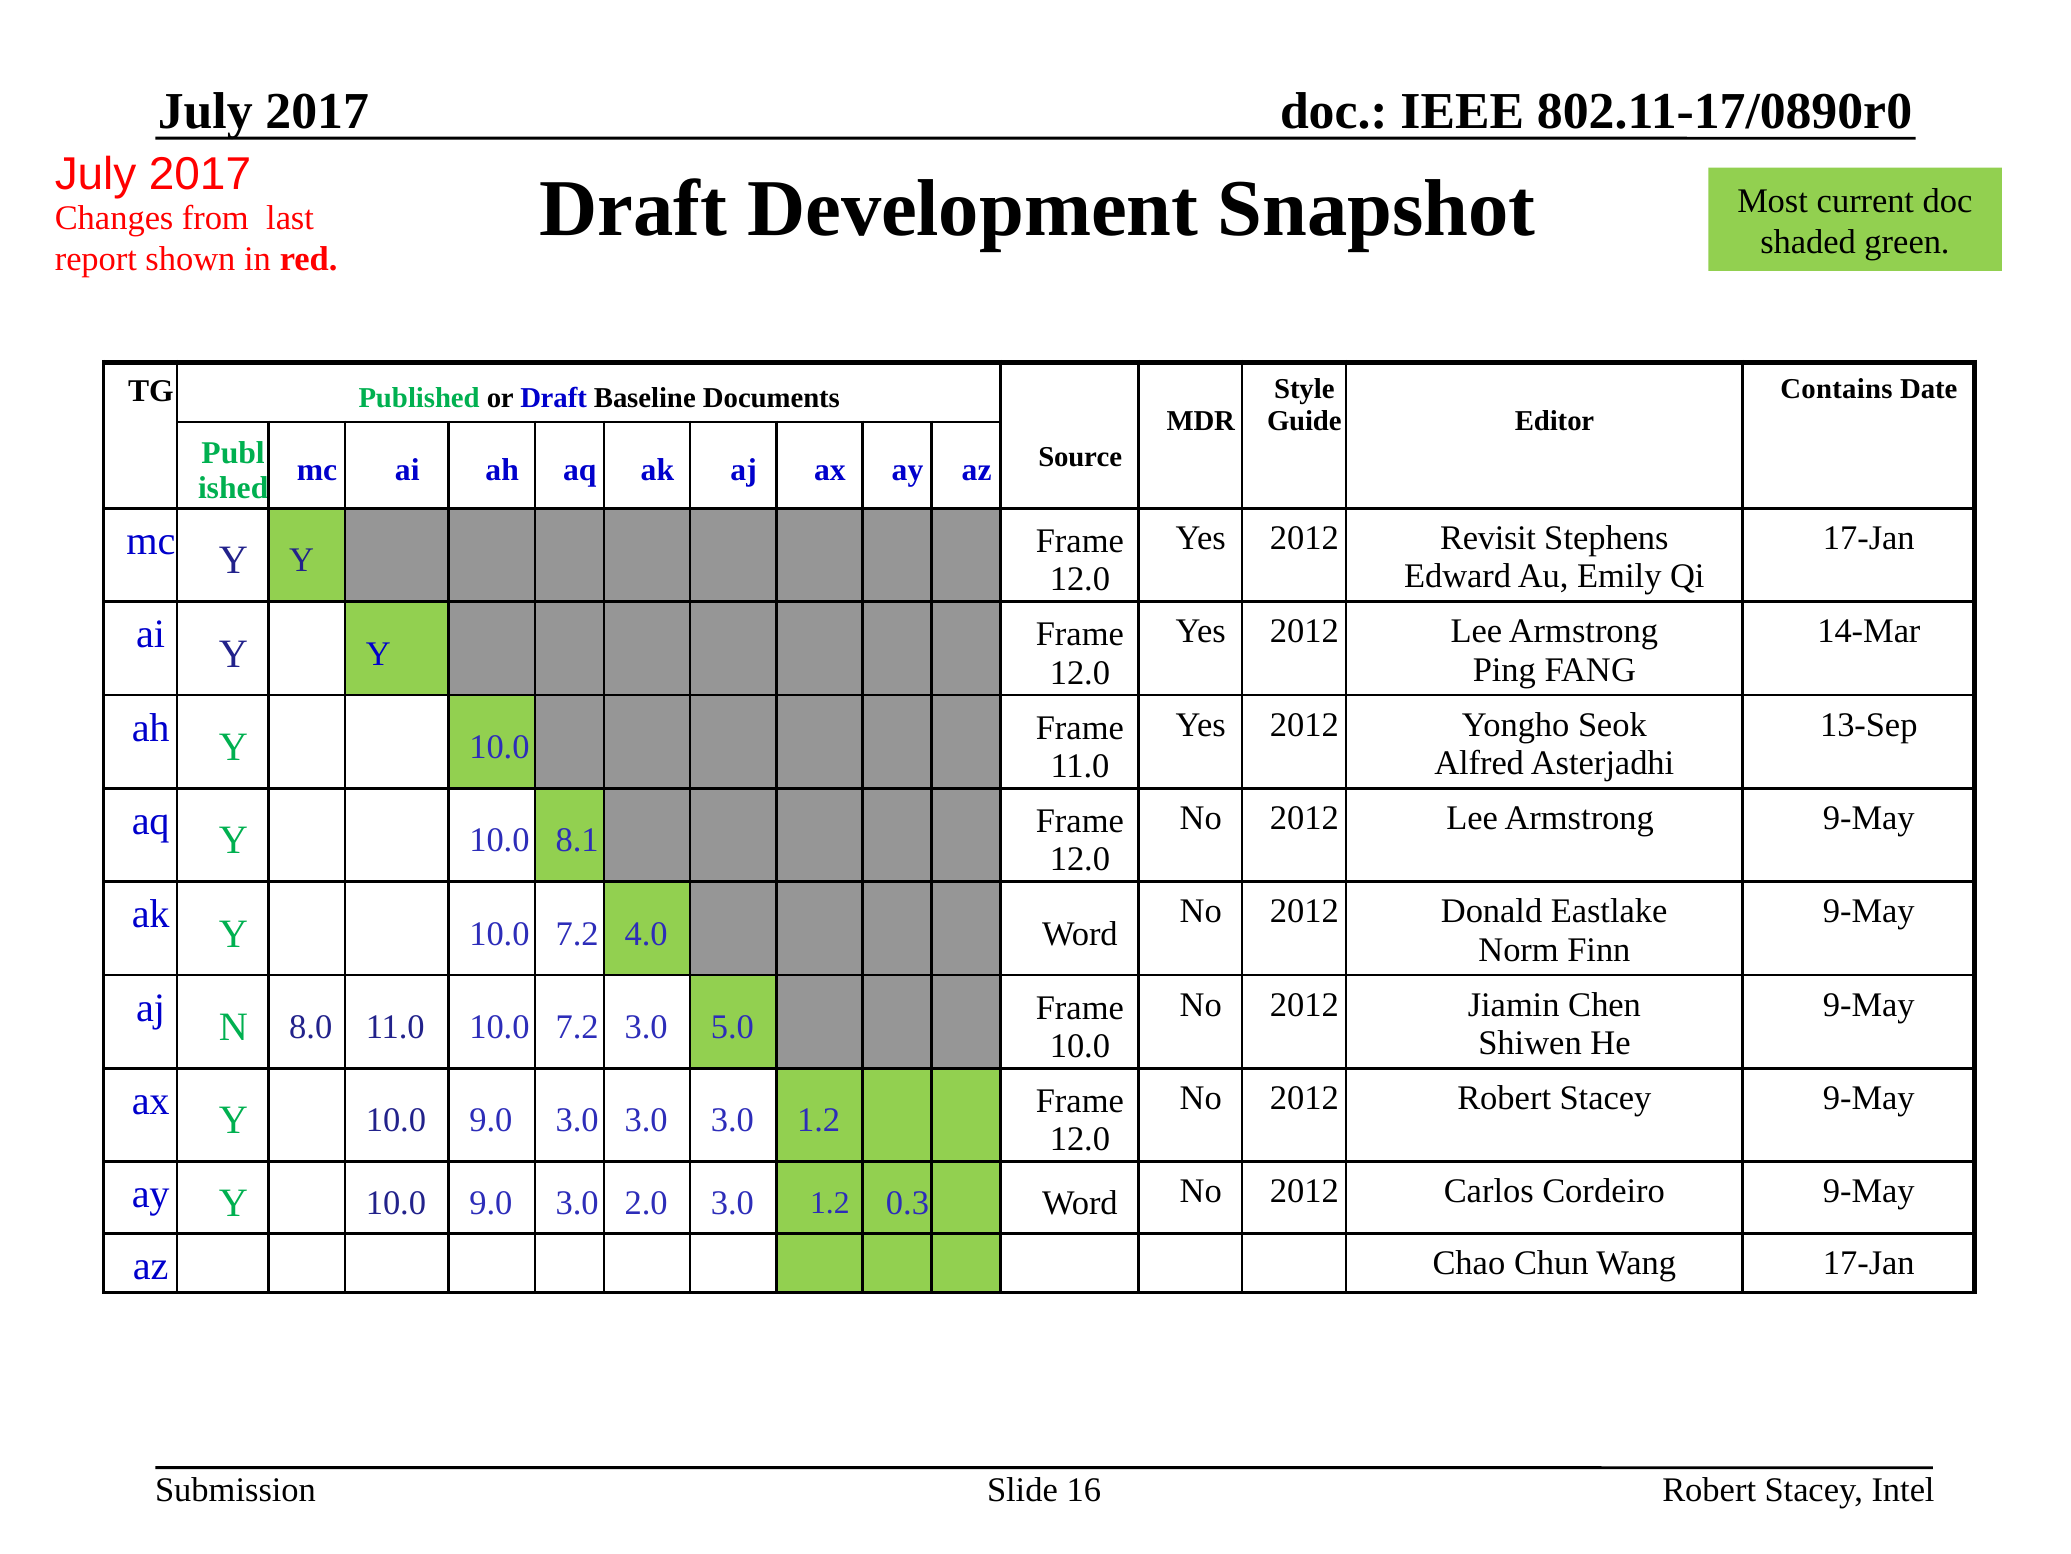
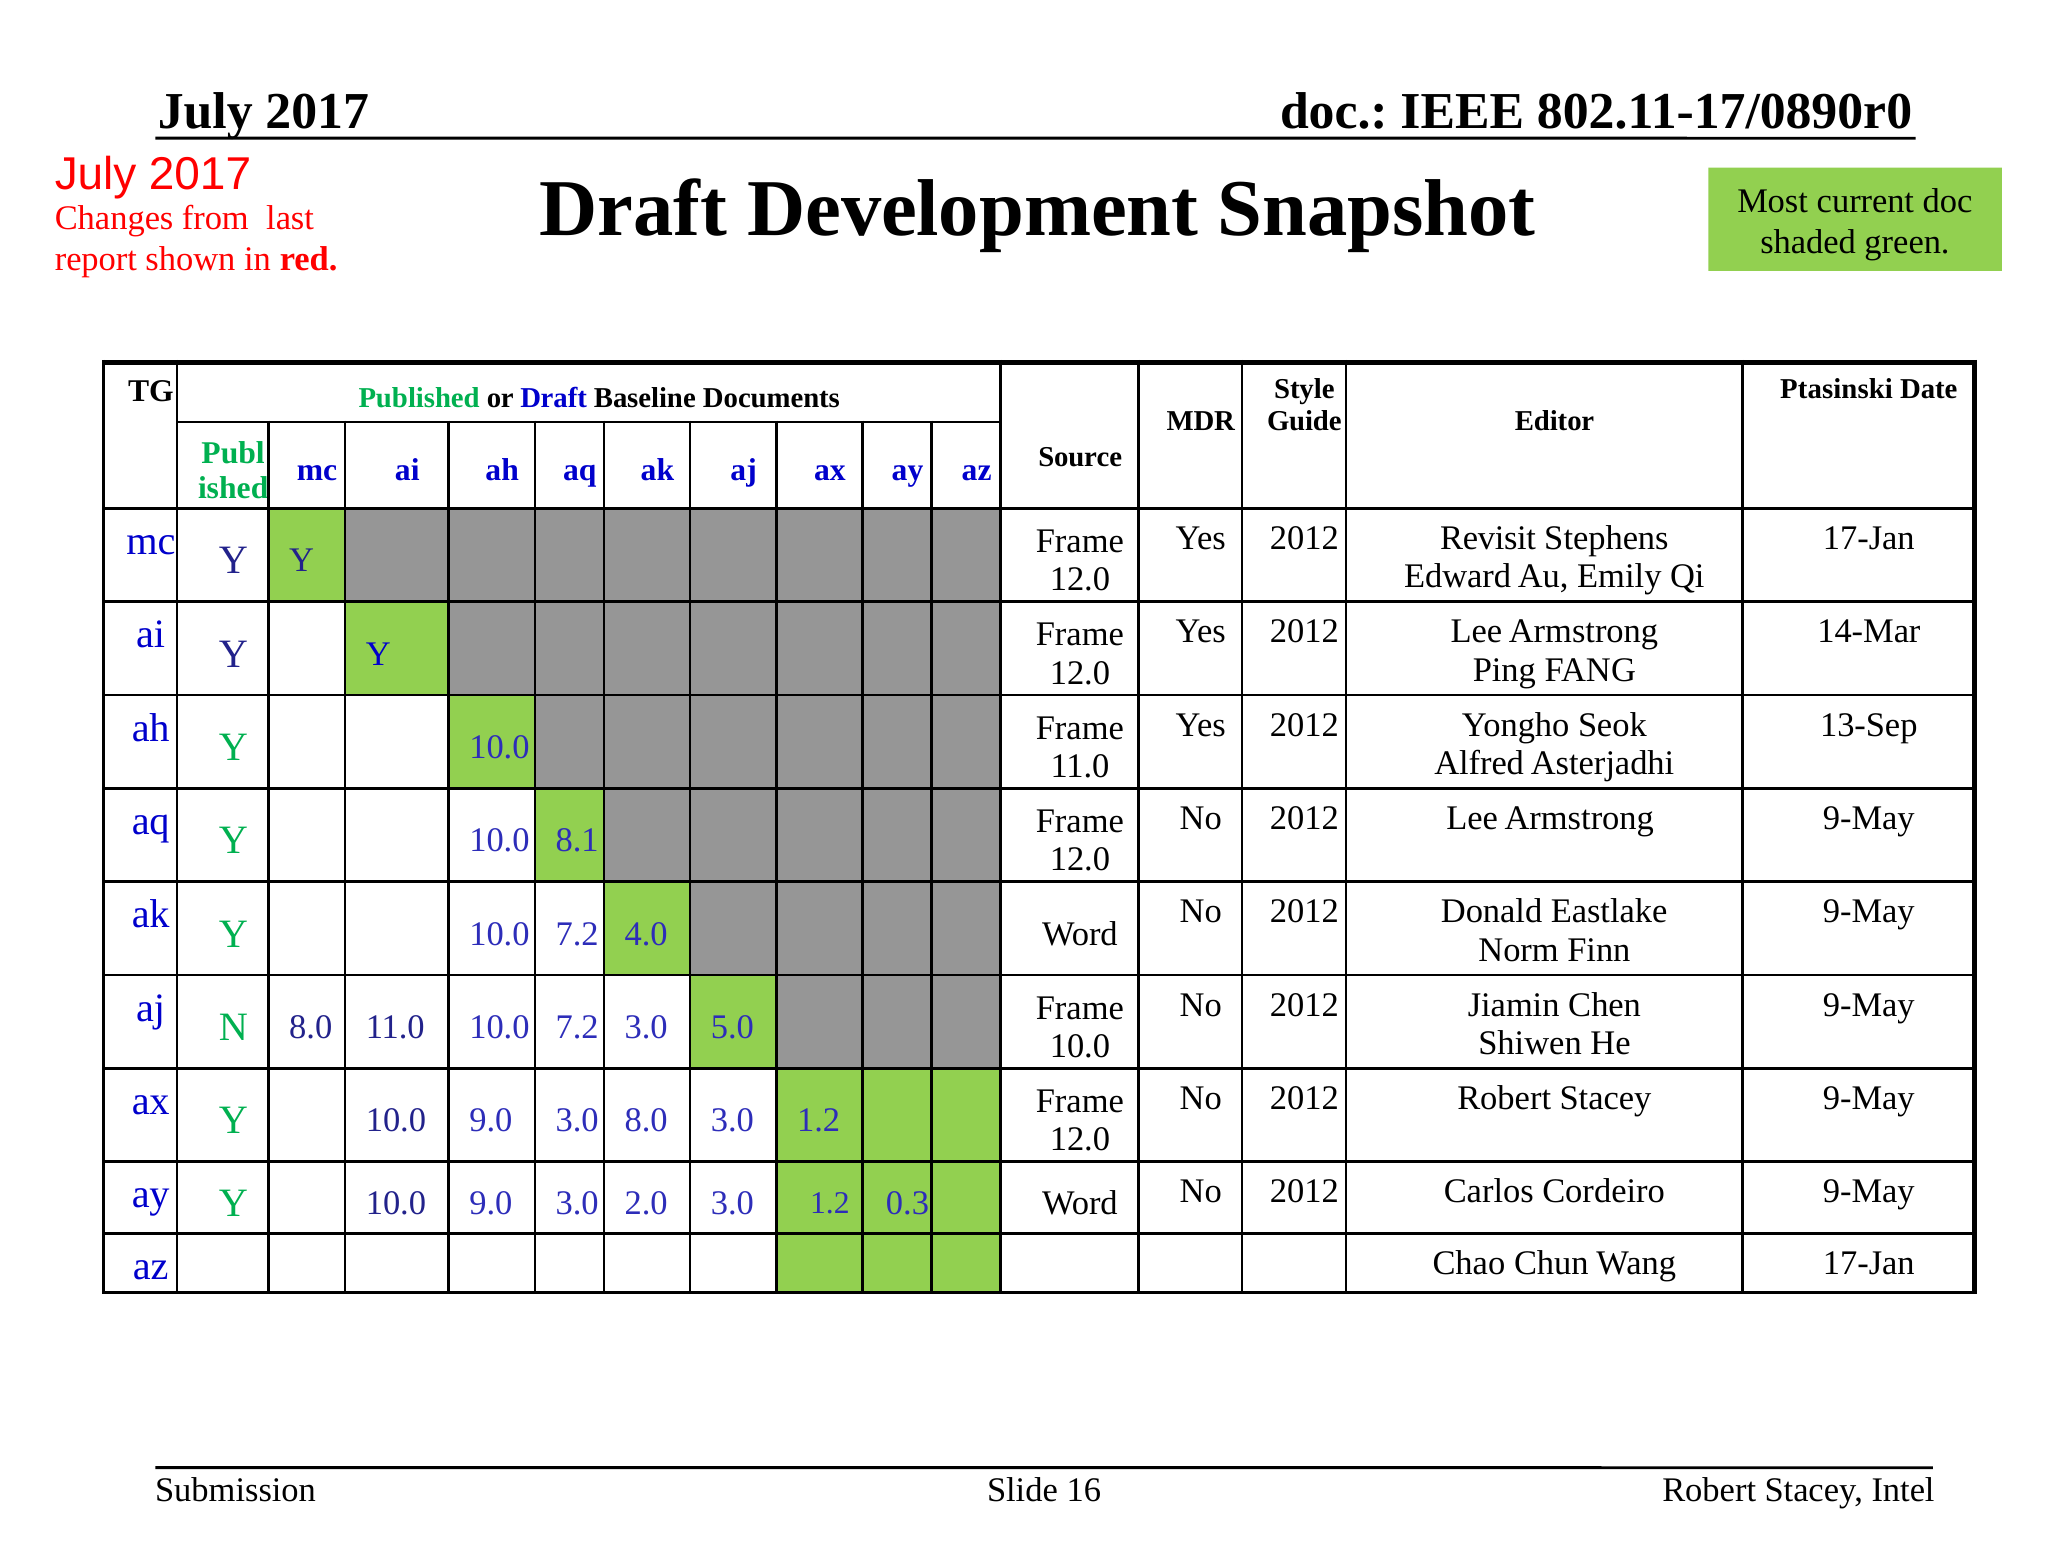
Contains: Contains -> Ptasinski
9.0 3.0 3.0: 3.0 -> 8.0
